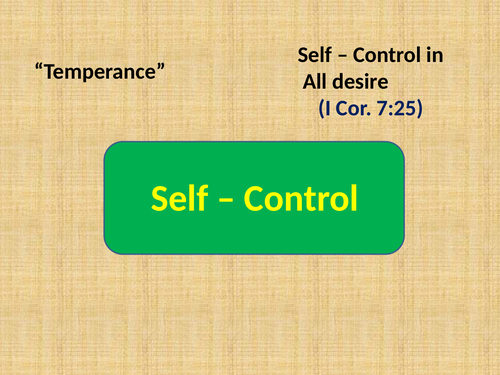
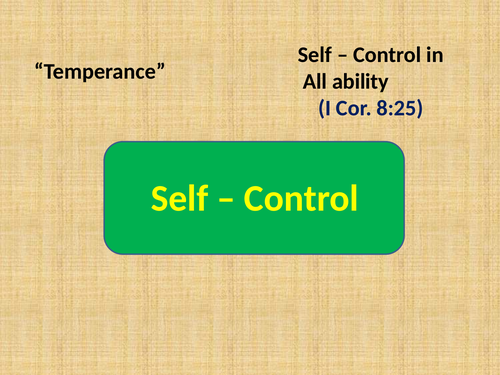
desire: desire -> ability
7:25: 7:25 -> 8:25
